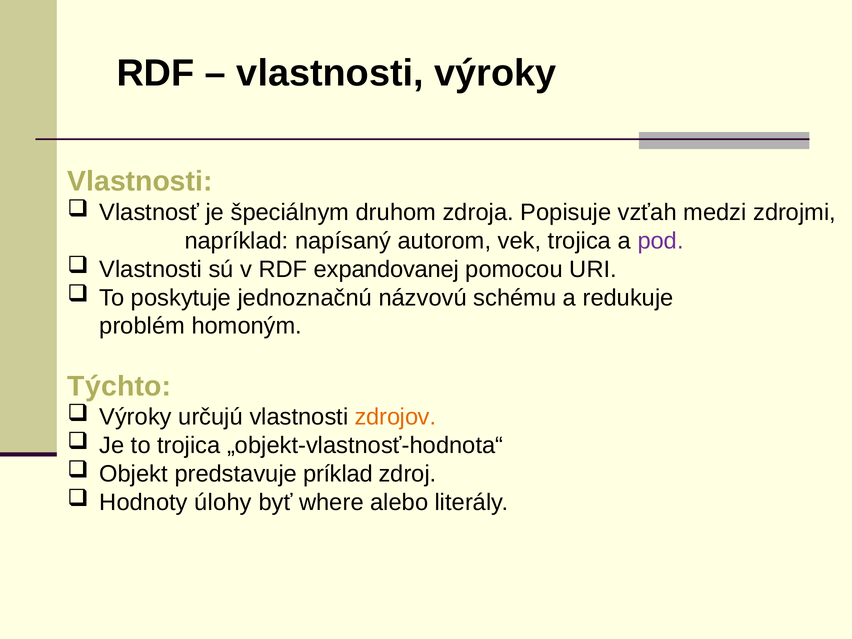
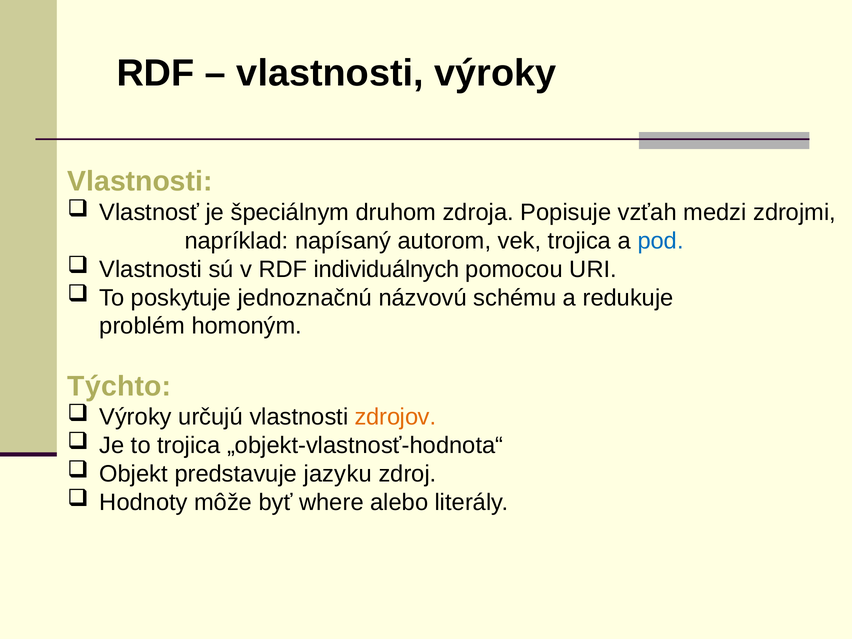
pod colour: purple -> blue
expandovanej: expandovanej -> individuálnych
príklad: príklad -> jazyku
úlohy: úlohy -> môže
